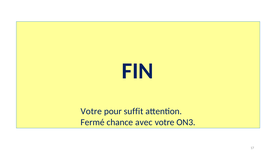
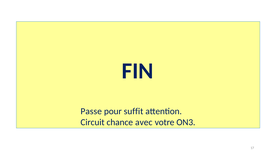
Votre at (91, 111): Votre -> Passe
Fermé: Fermé -> Circuit
